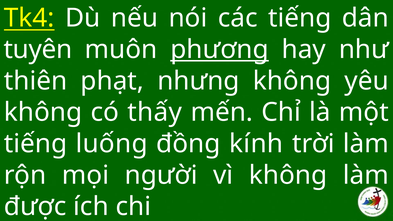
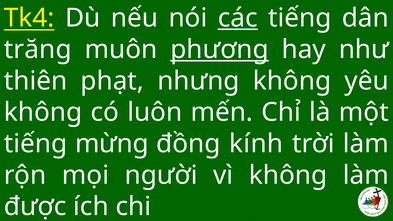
các underline: none -> present
tuyên: tuyên -> trăng
thấy: thấy -> luôn
luống: luống -> mừng
